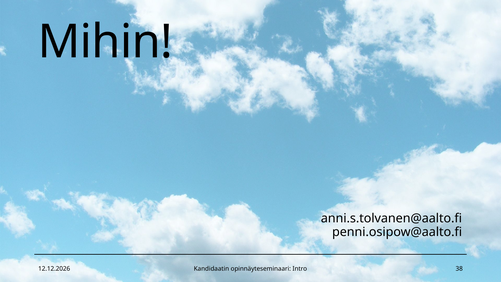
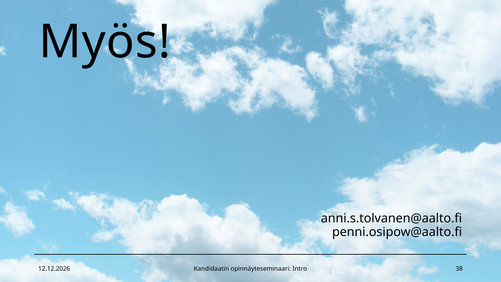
Mihin: Mihin -> Myös
